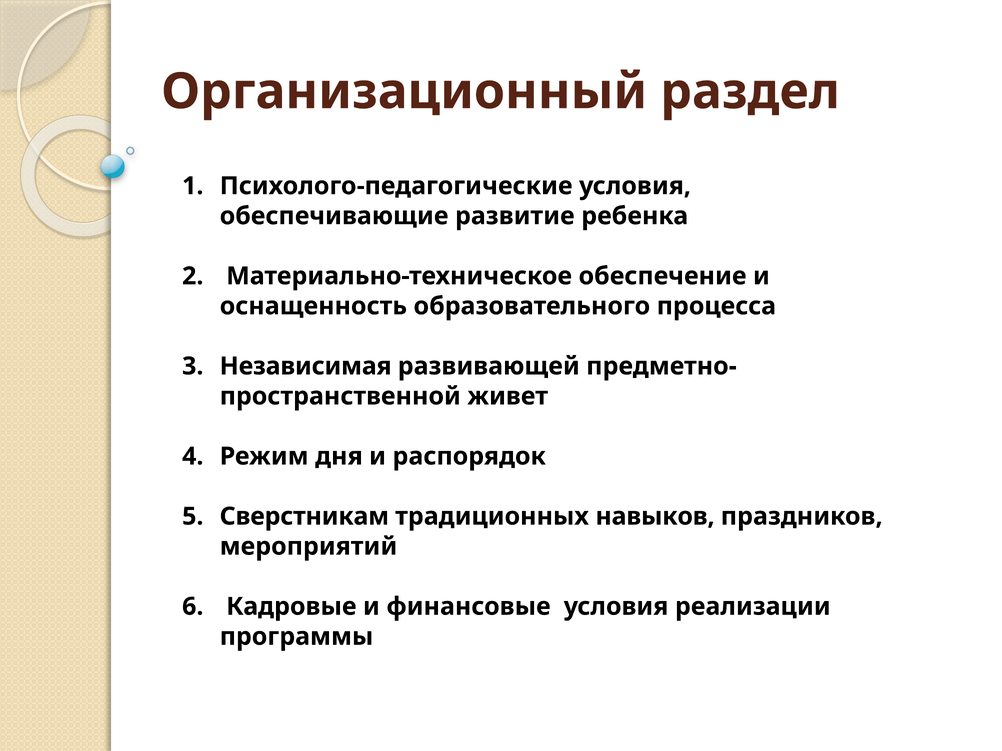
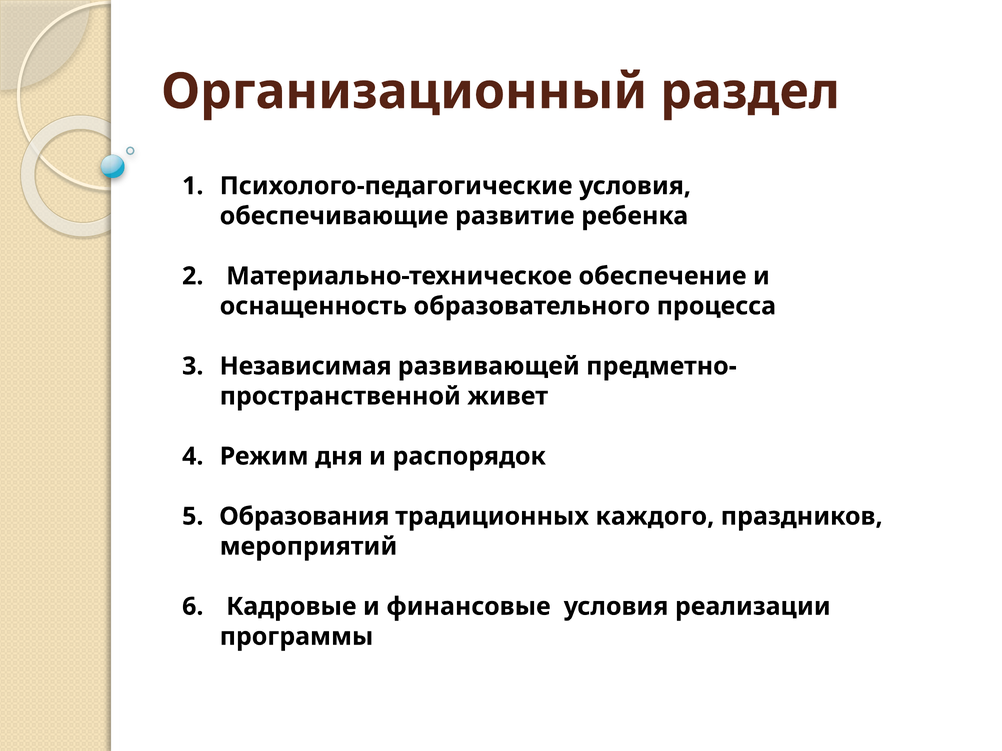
Сверстникам: Сверстникам -> Образования
навыков: навыков -> каждого
